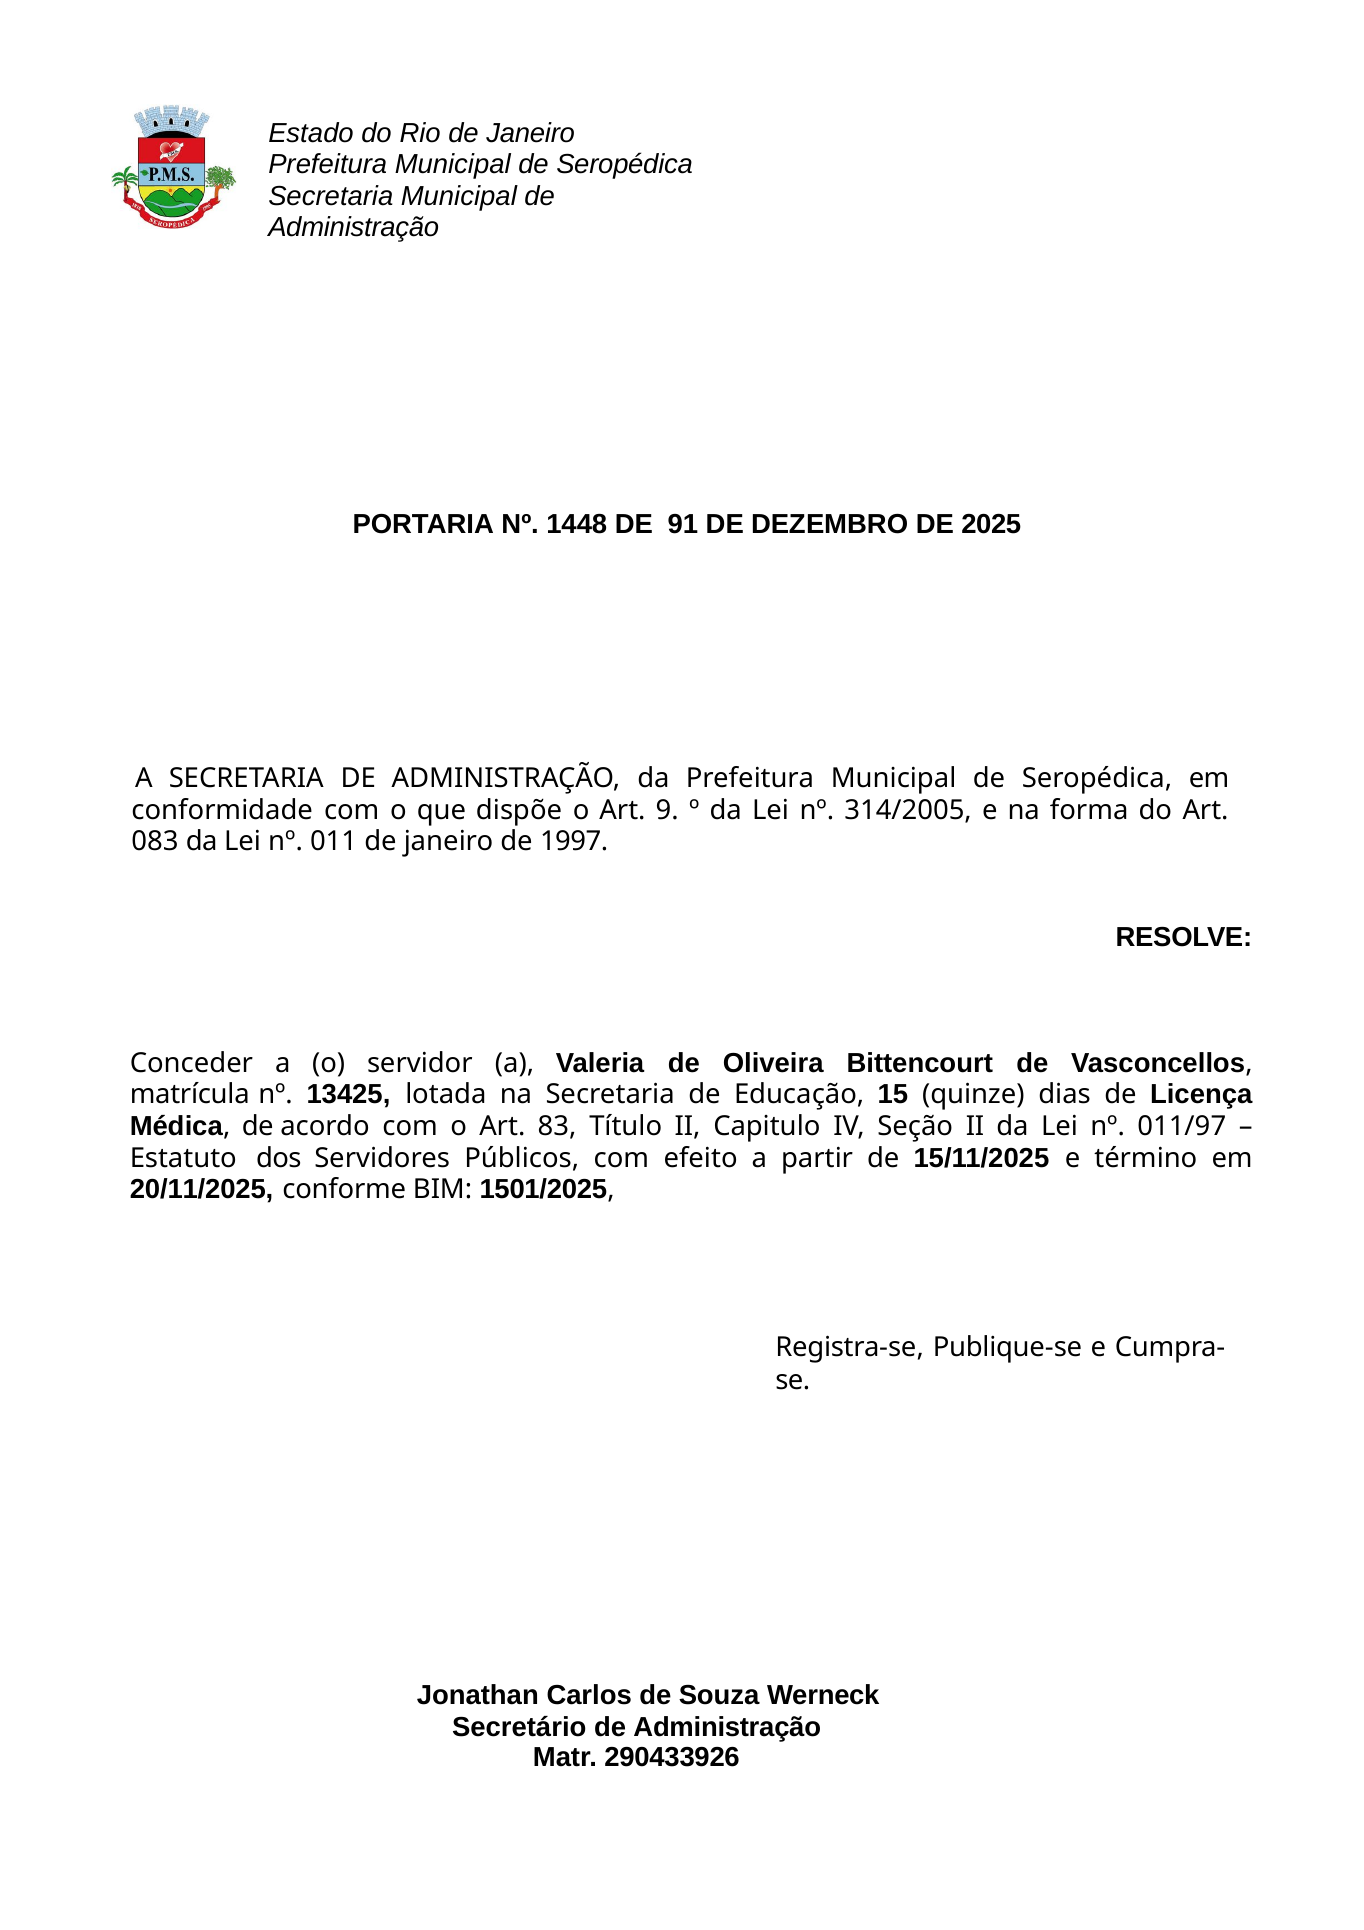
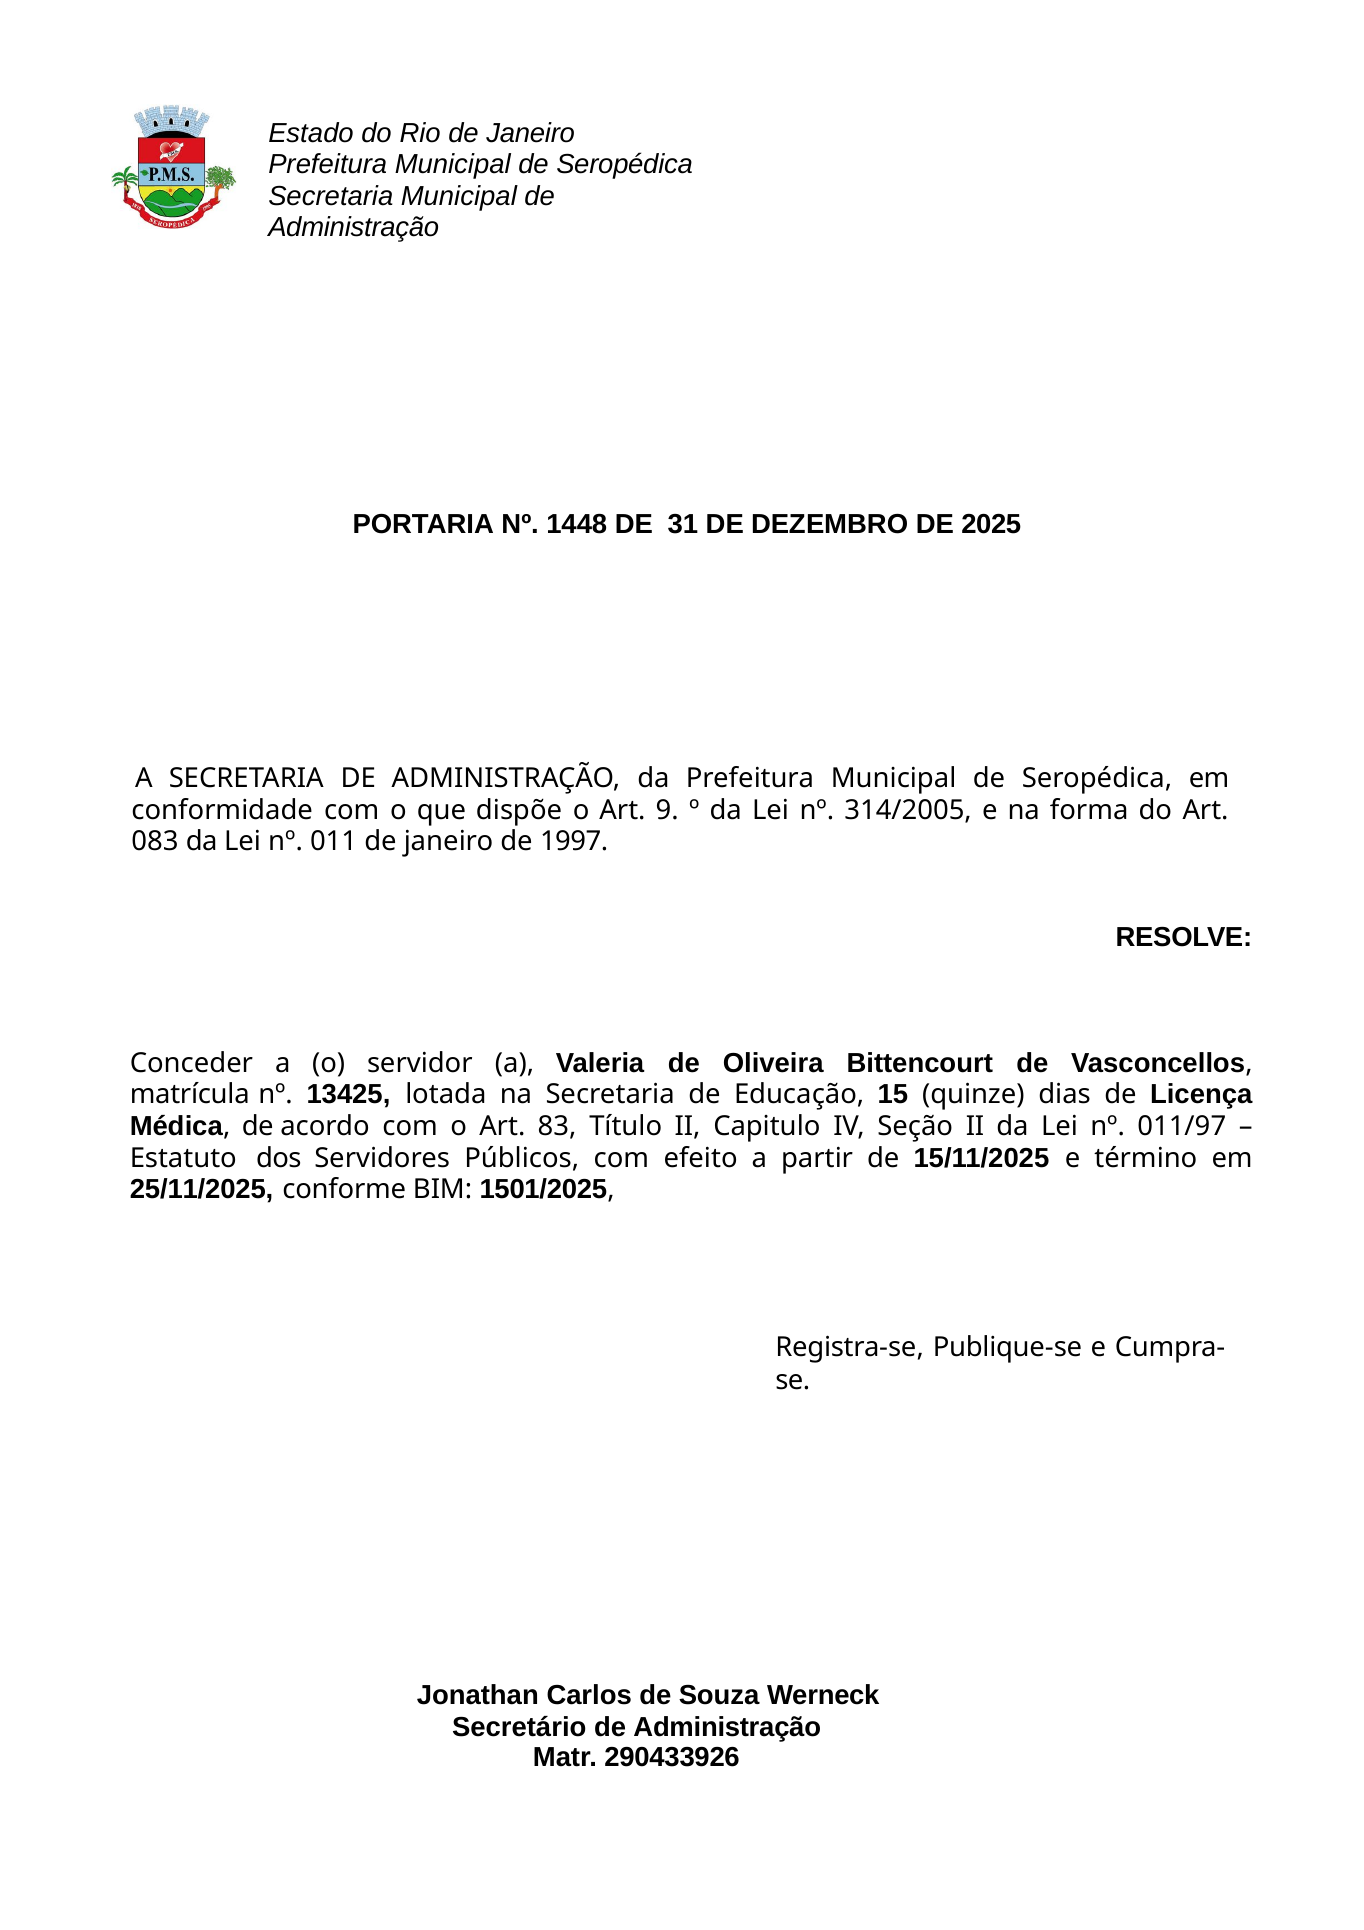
91: 91 -> 31
20/11/2025: 20/11/2025 -> 25/11/2025
